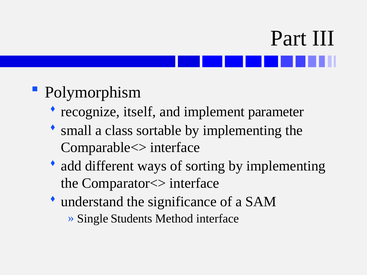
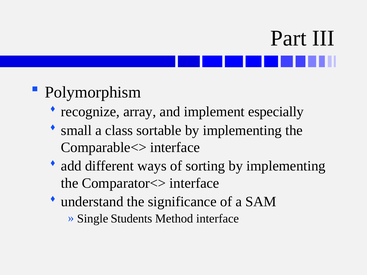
itself: itself -> array
parameter: parameter -> especially
